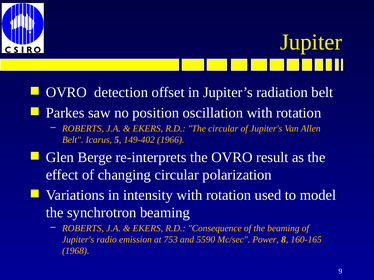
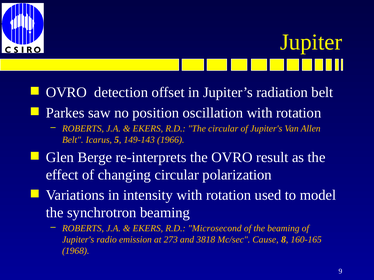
149-402: 149-402 -> 149-143
Consequence: Consequence -> Microsecond
753: 753 -> 273
5590: 5590 -> 3818
Power: Power -> Cause
